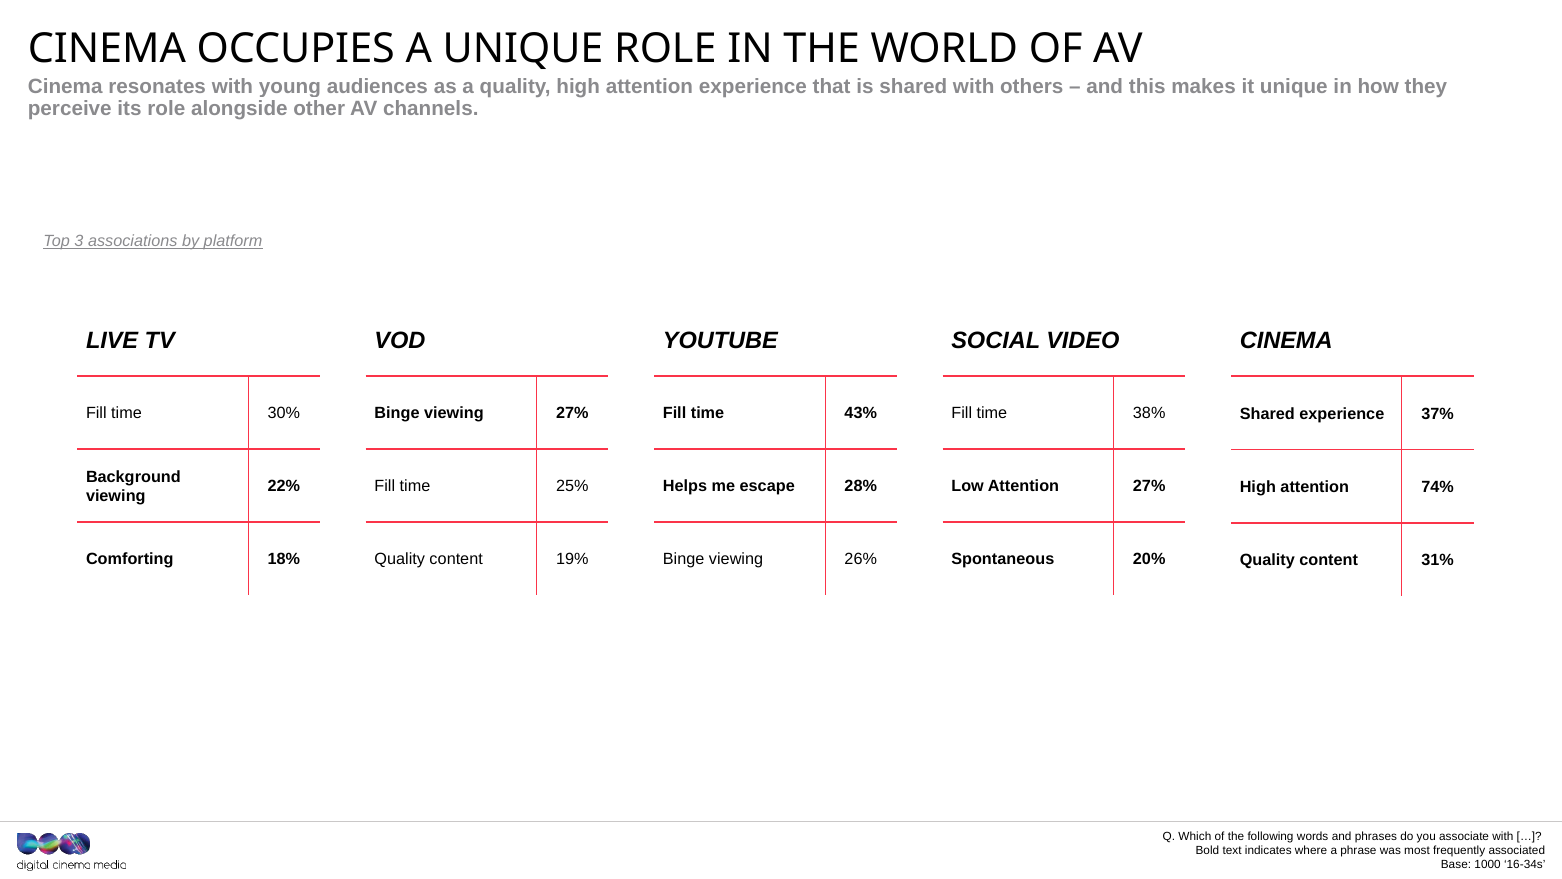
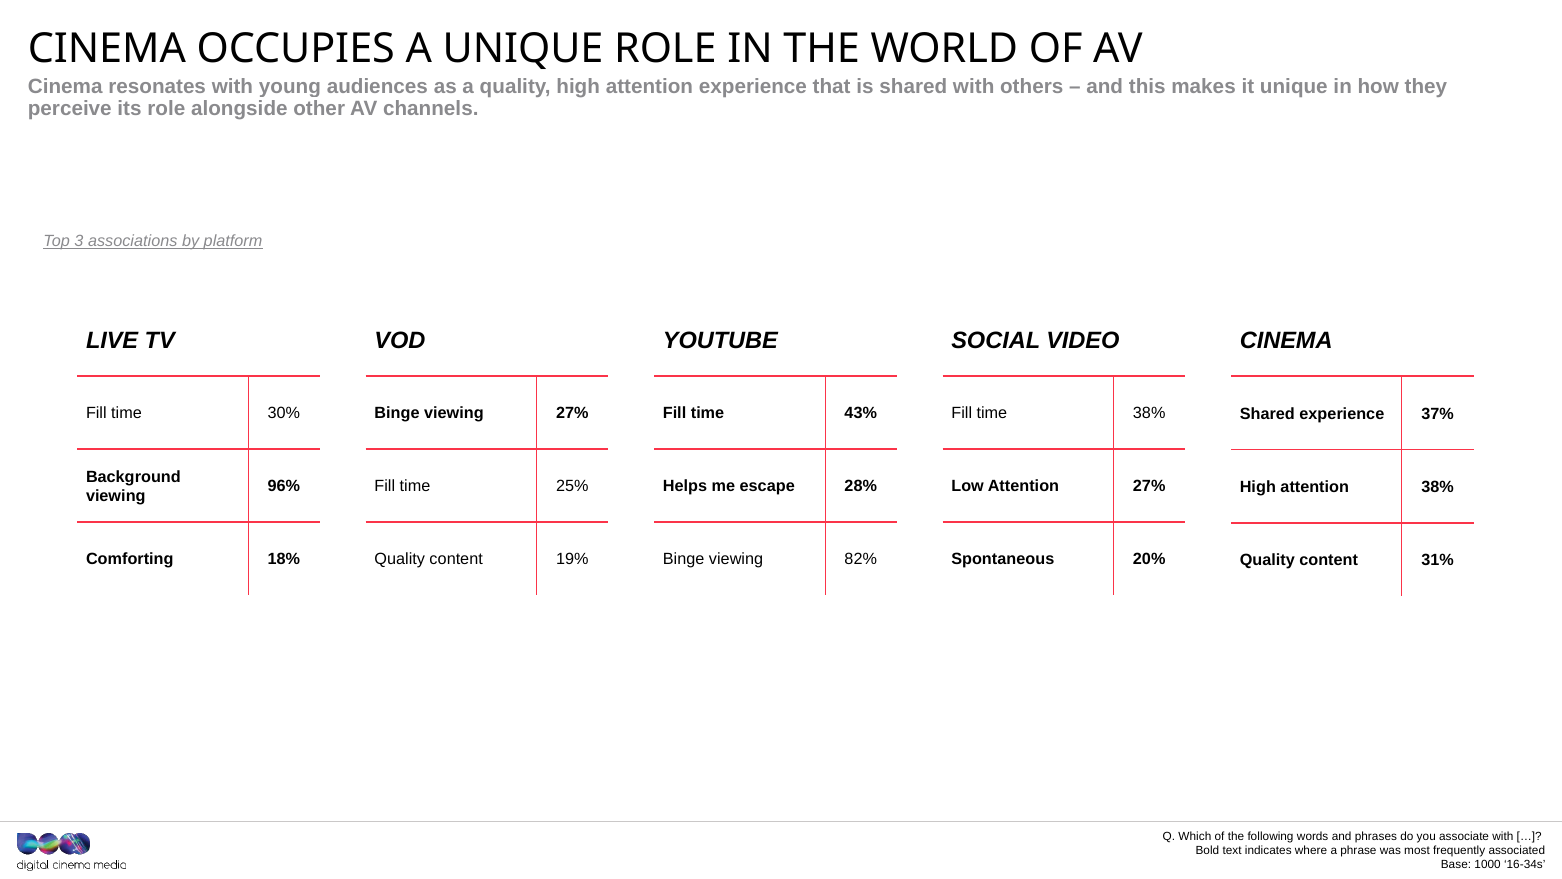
22%: 22% -> 96%
attention 74%: 74% -> 38%
26%: 26% -> 82%
